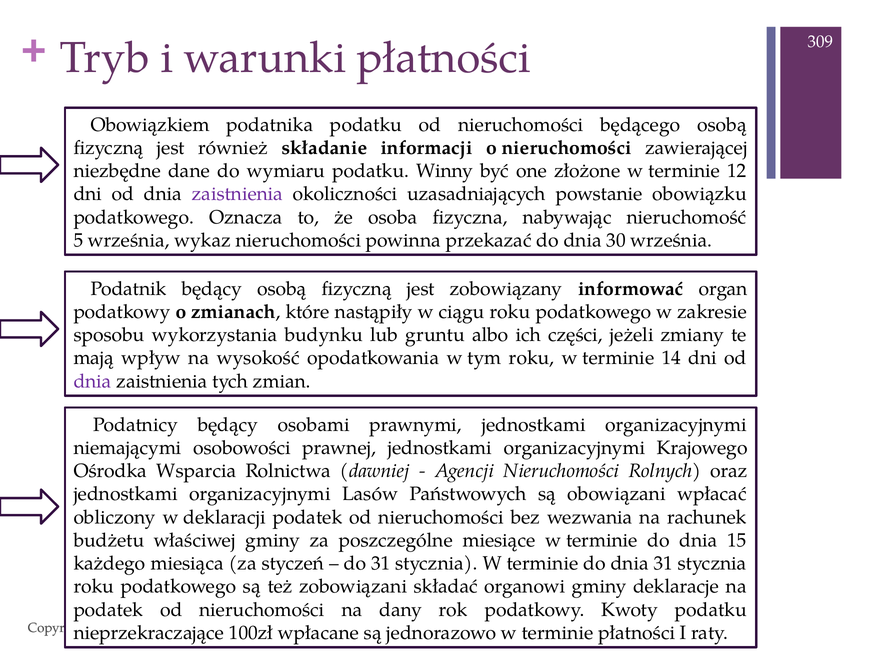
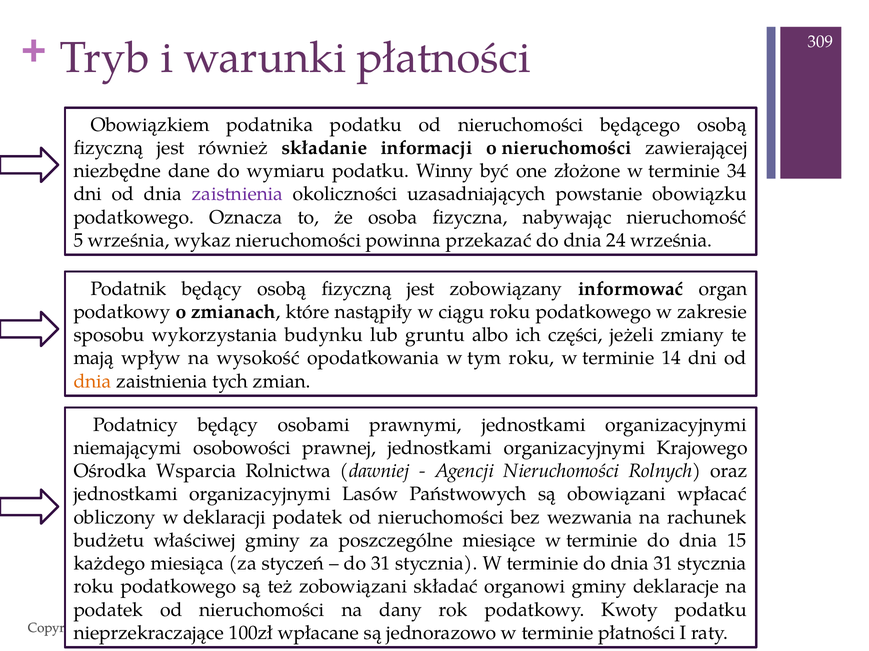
12: 12 -> 34
30: 30 -> 24
dnia at (93, 382) colour: purple -> orange
